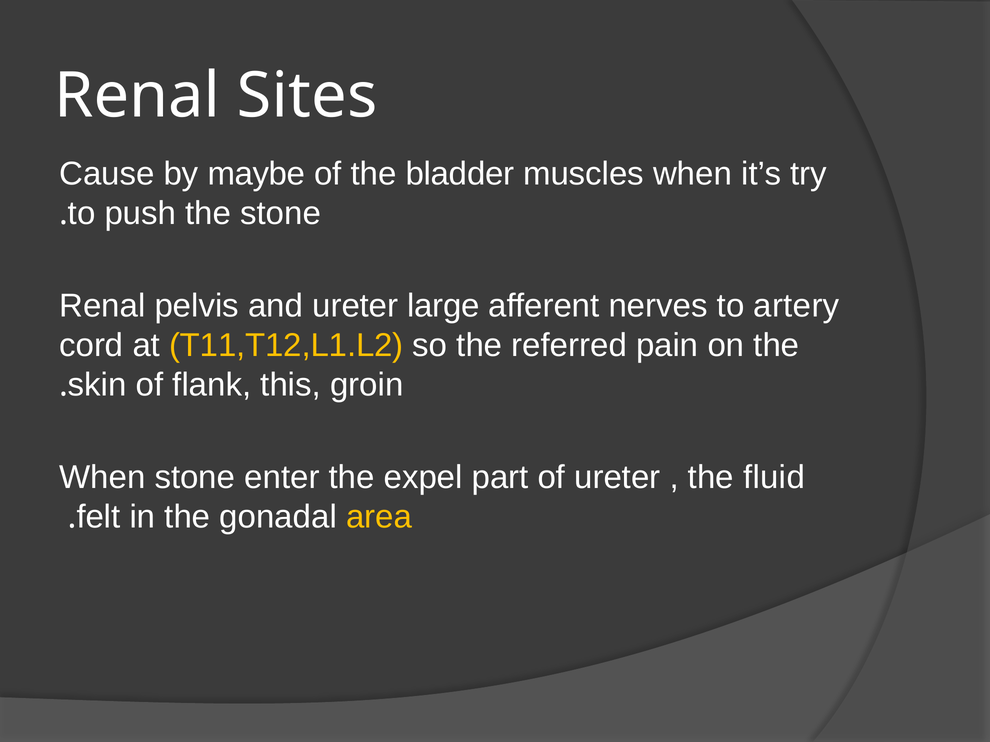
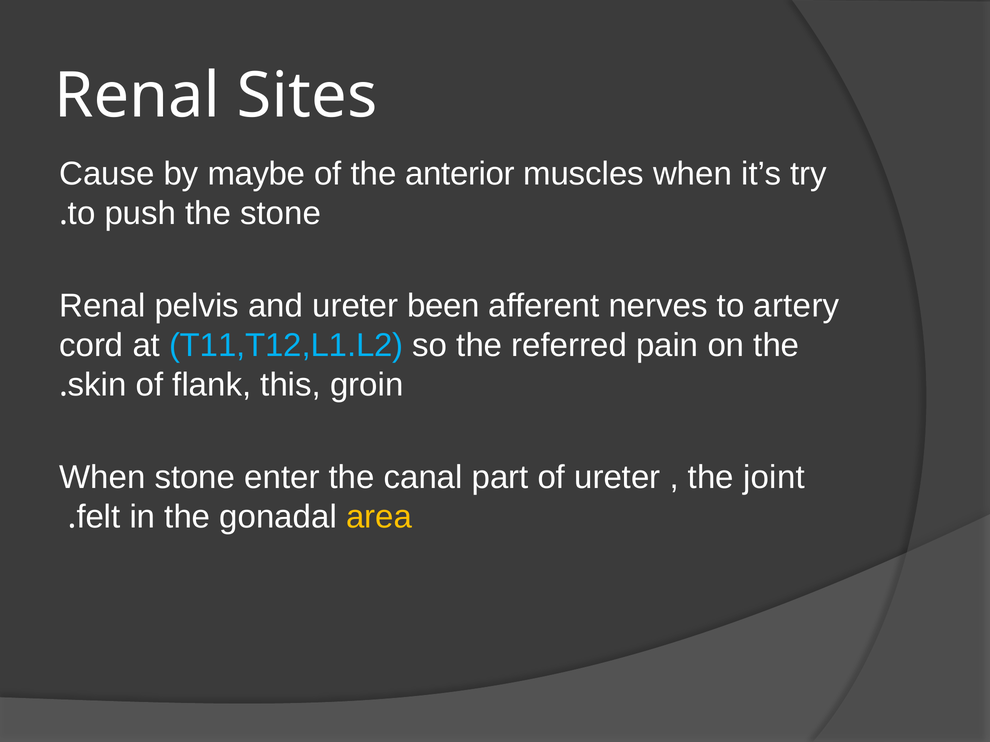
bladder: bladder -> anterior
large: large -> been
T11,T12,L1.L2 colour: yellow -> light blue
expel: expel -> canal
fluid: fluid -> joint
